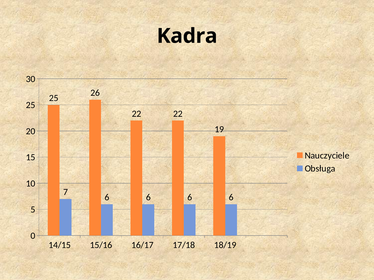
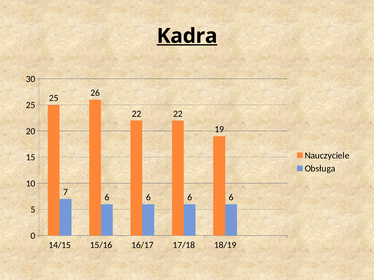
Kadra underline: none -> present
